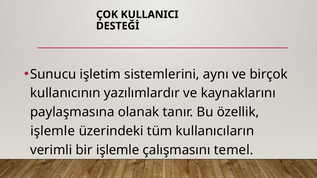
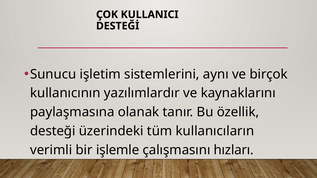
işlemle at (53, 131): işlemle -> desteği
temel: temel -> hızları
